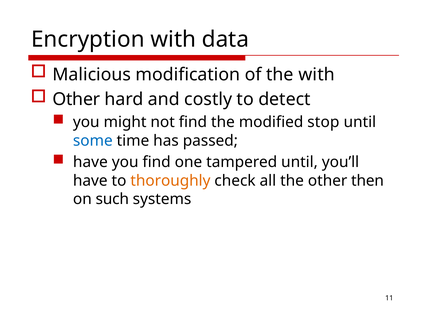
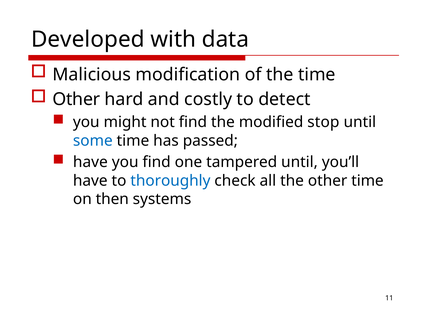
Encryption: Encryption -> Developed
the with: with -> time
thoroughly colour: orange -> blue
other then: then -> time
such: such -> then
